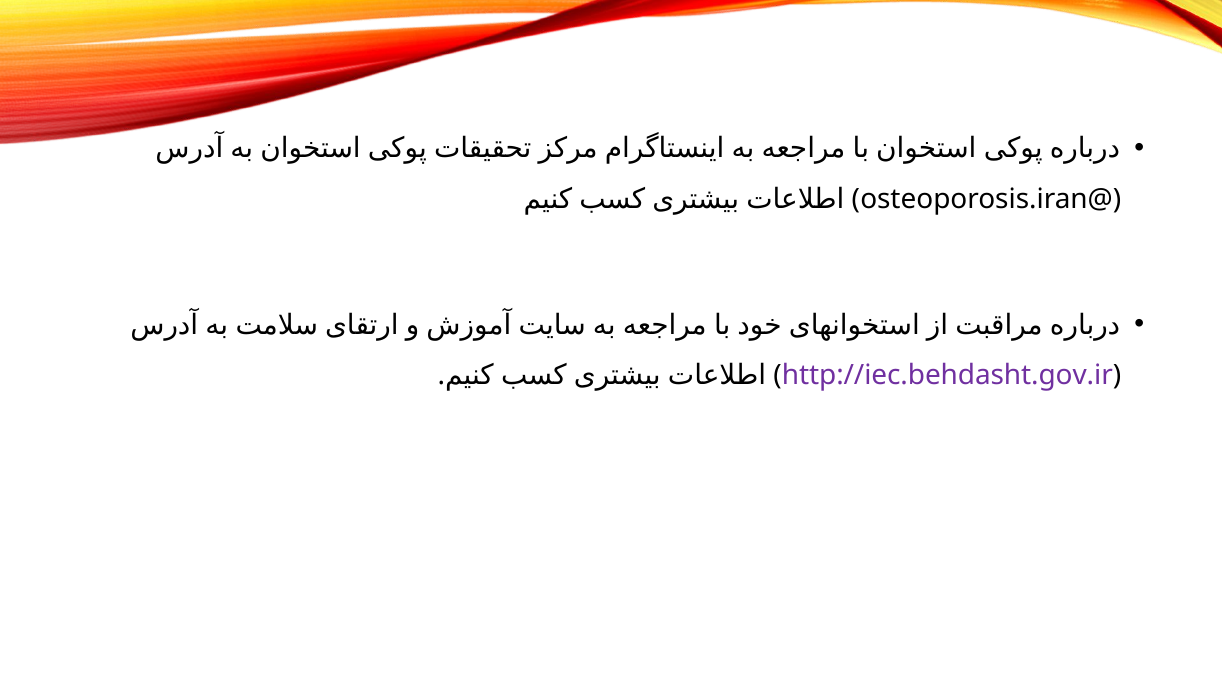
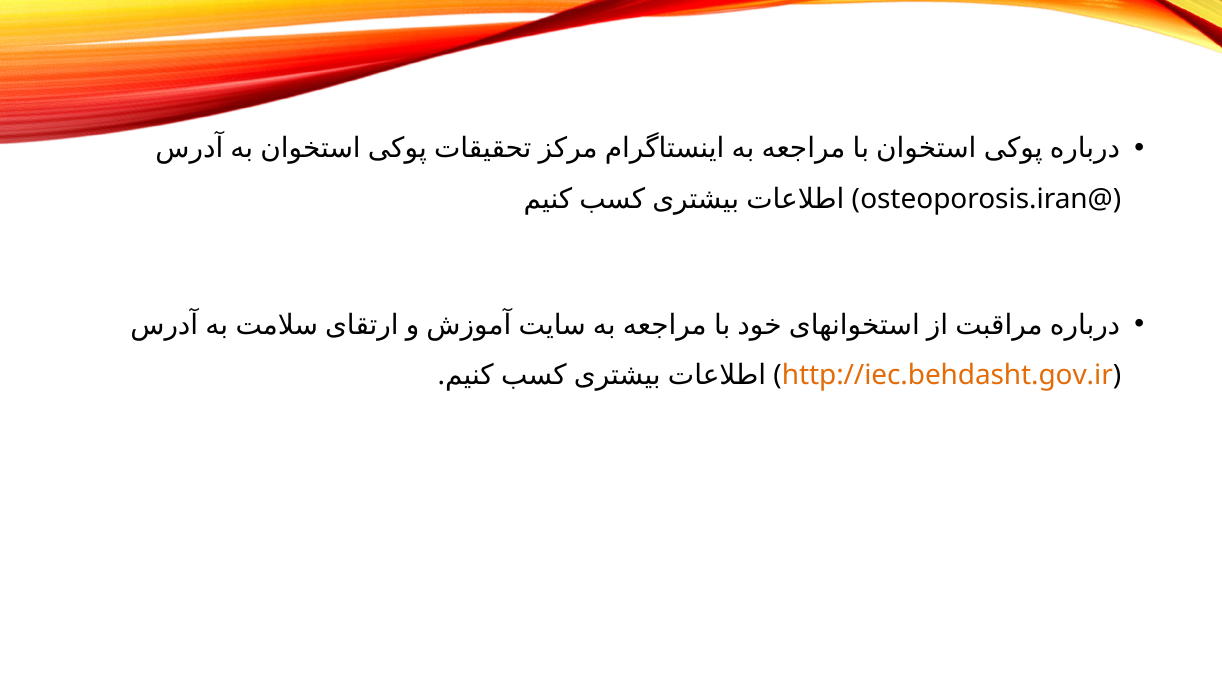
http://iec.behdasht.gov.ir colour: purple -> orange
